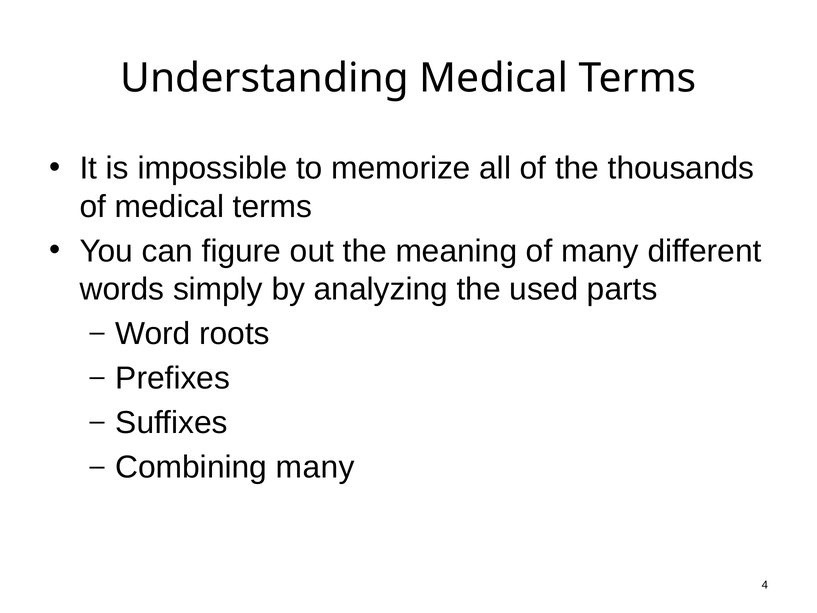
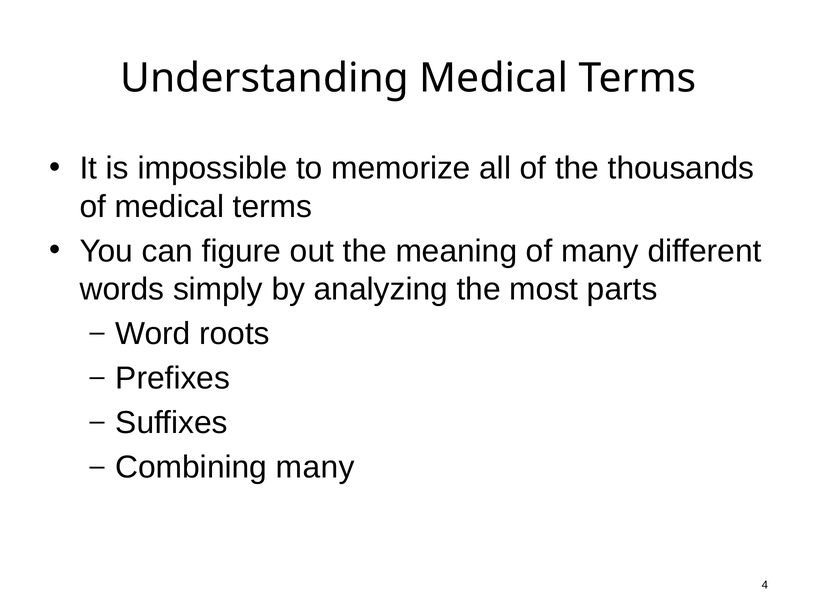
used: used -> most
